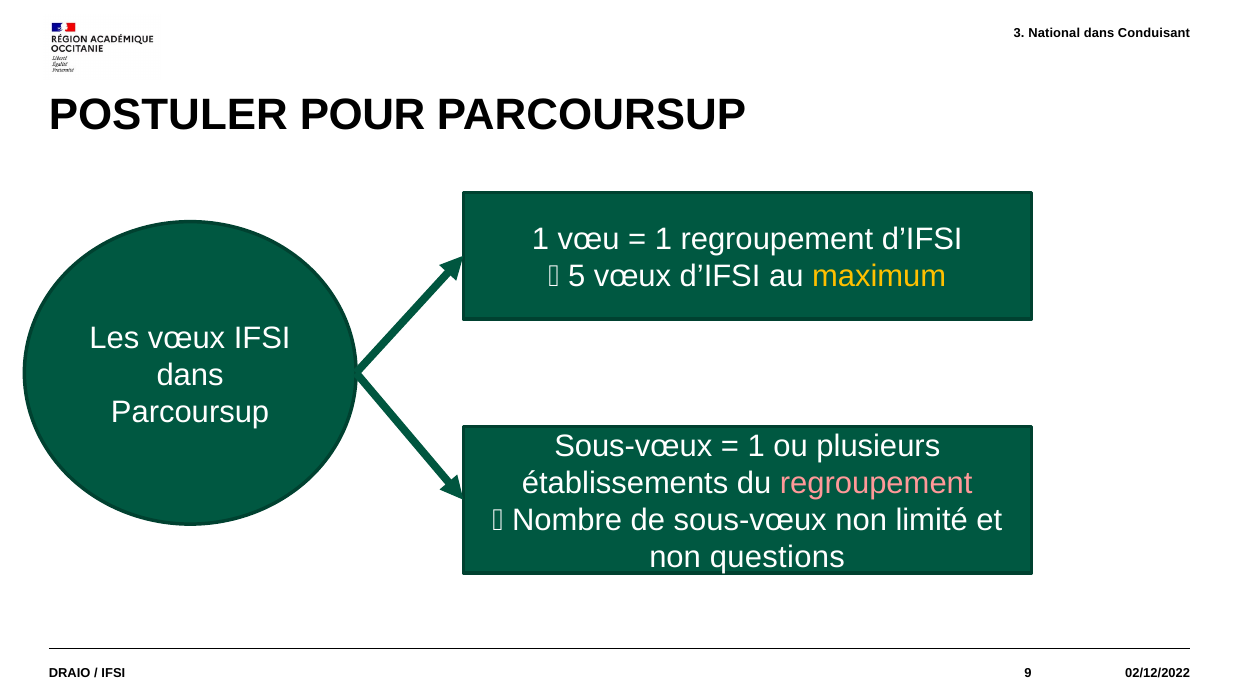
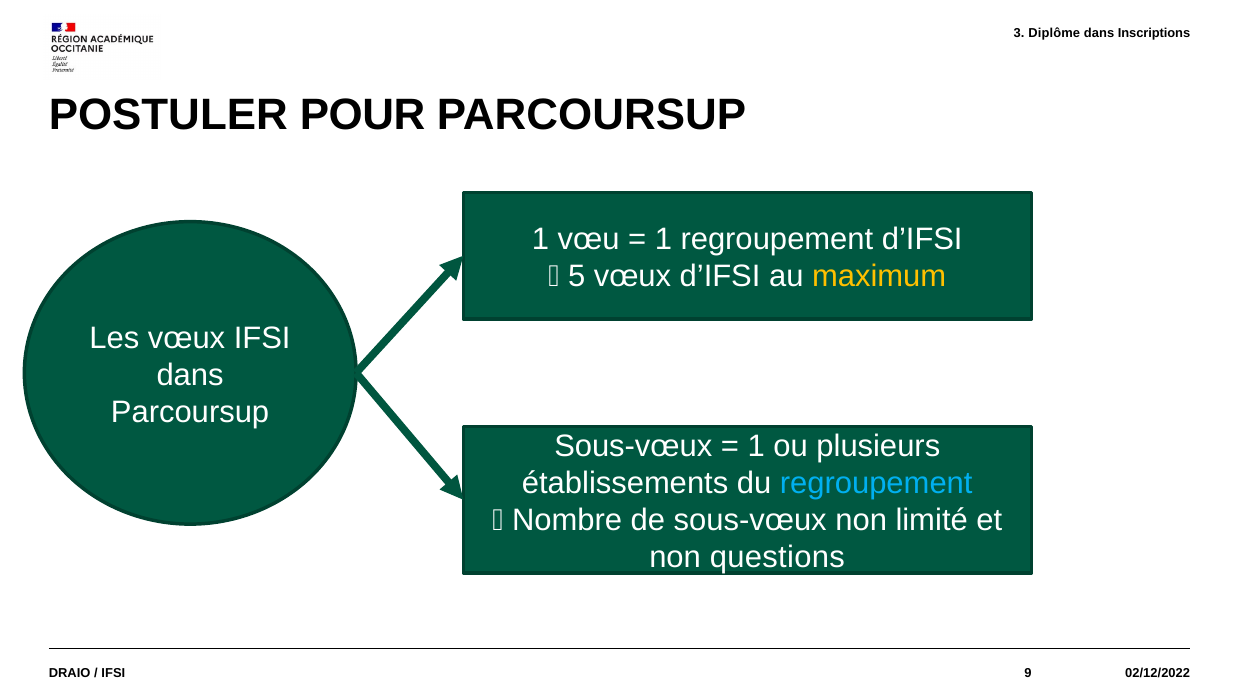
National: National -> Diplôme
Conduisant: Conduisant -> Inscriptions
regroupement at (876, 483) colour: pink -> light blue
